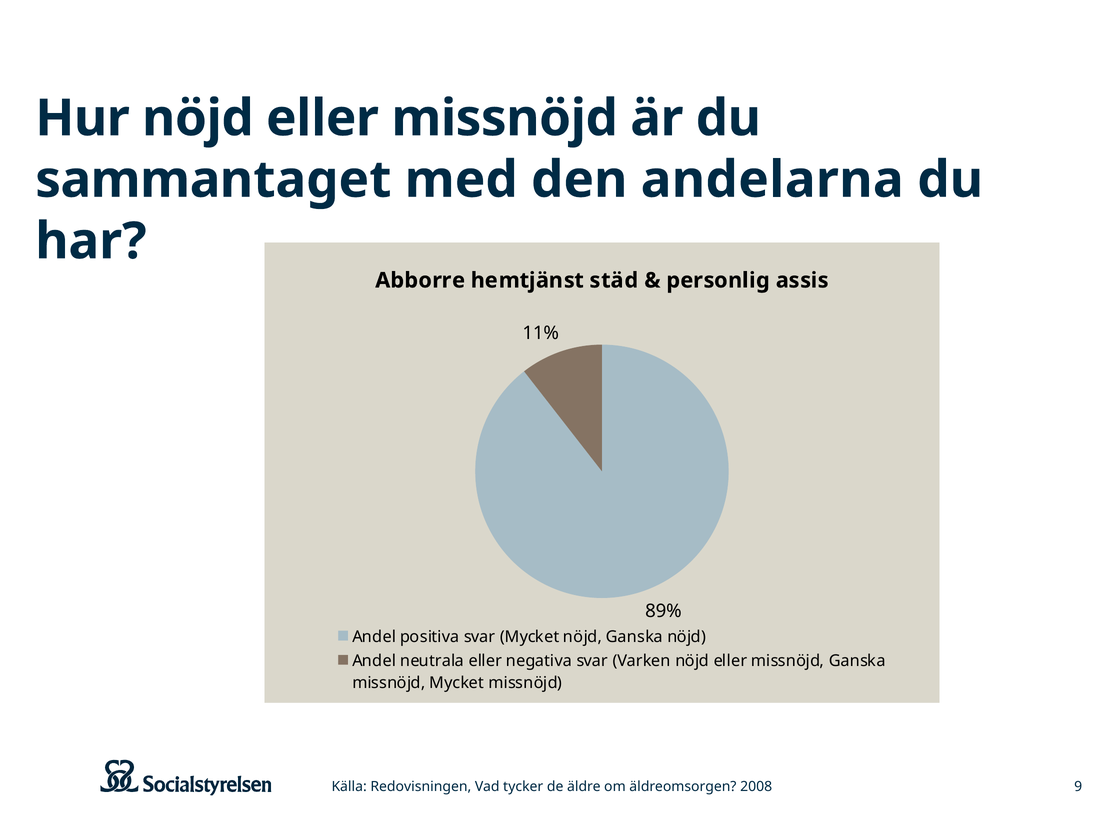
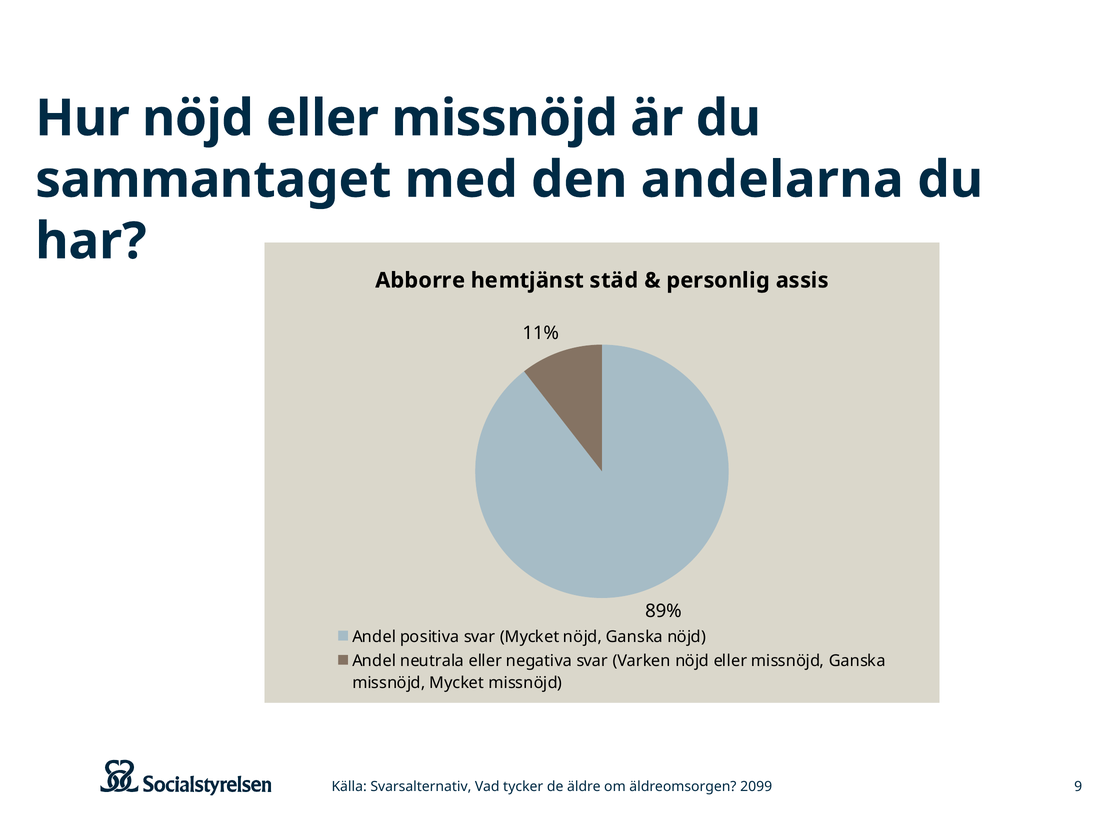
Redovisningen: Redovisningen -> Svarsalternativ
2008: 2008 -> 2099
